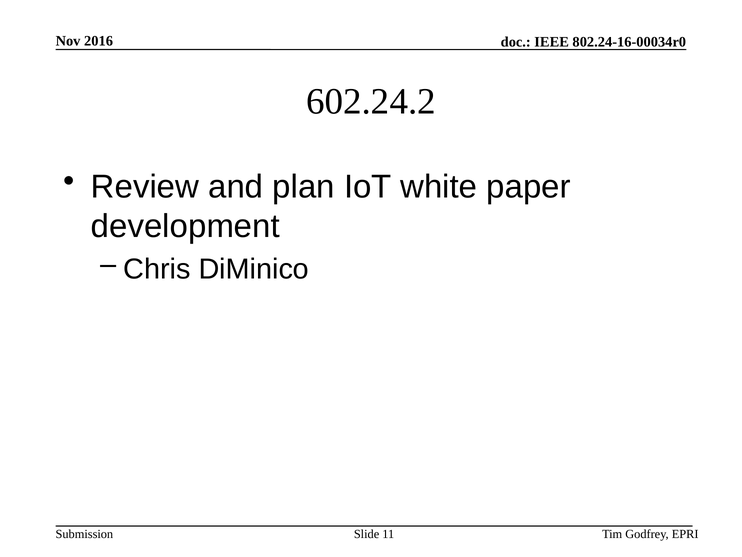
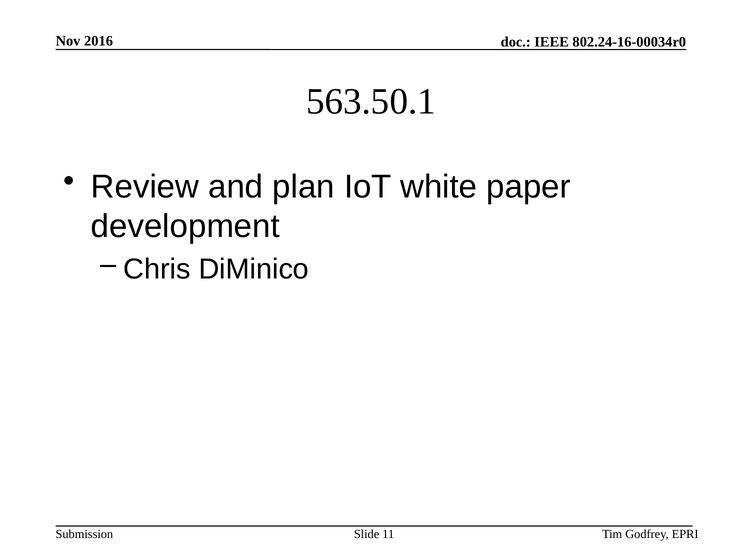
602.24.2: 602.24.2 -> 563.50.1
